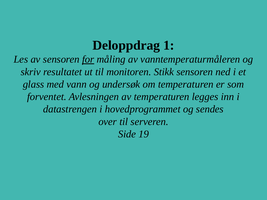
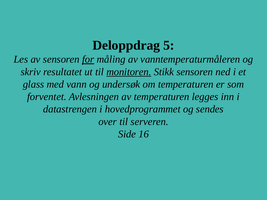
1: 1 -> 5
monitoren underline: none -> present
19: 19 -> 16
